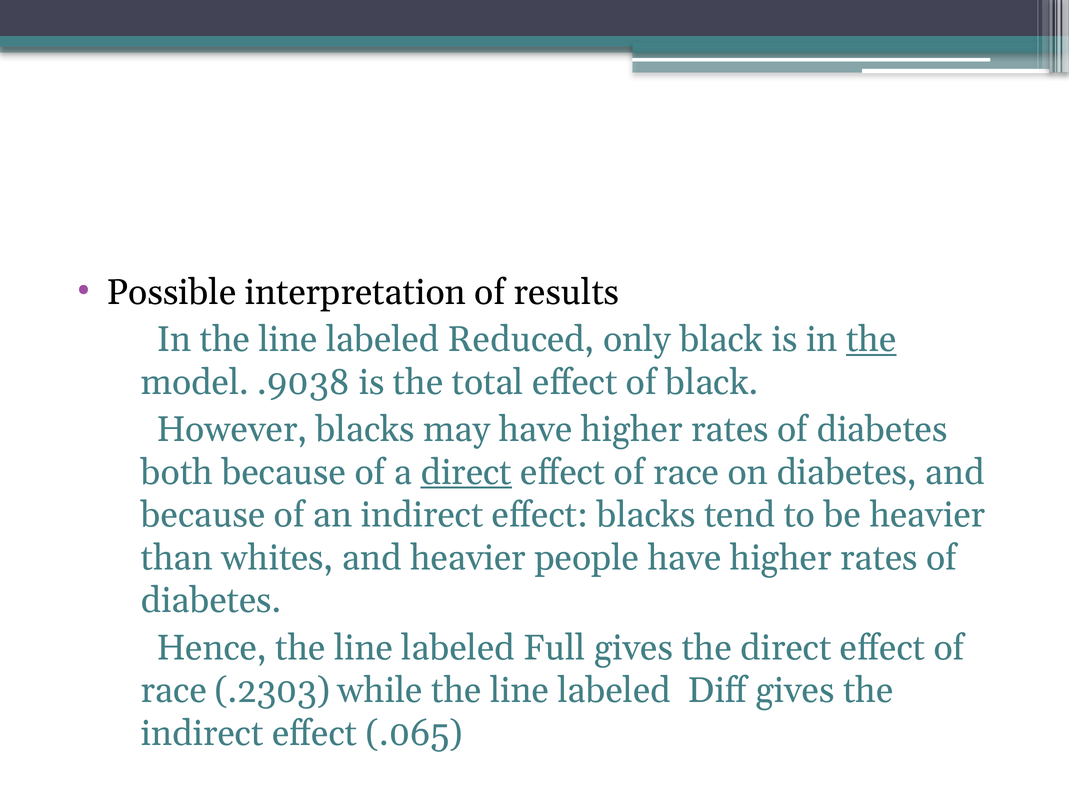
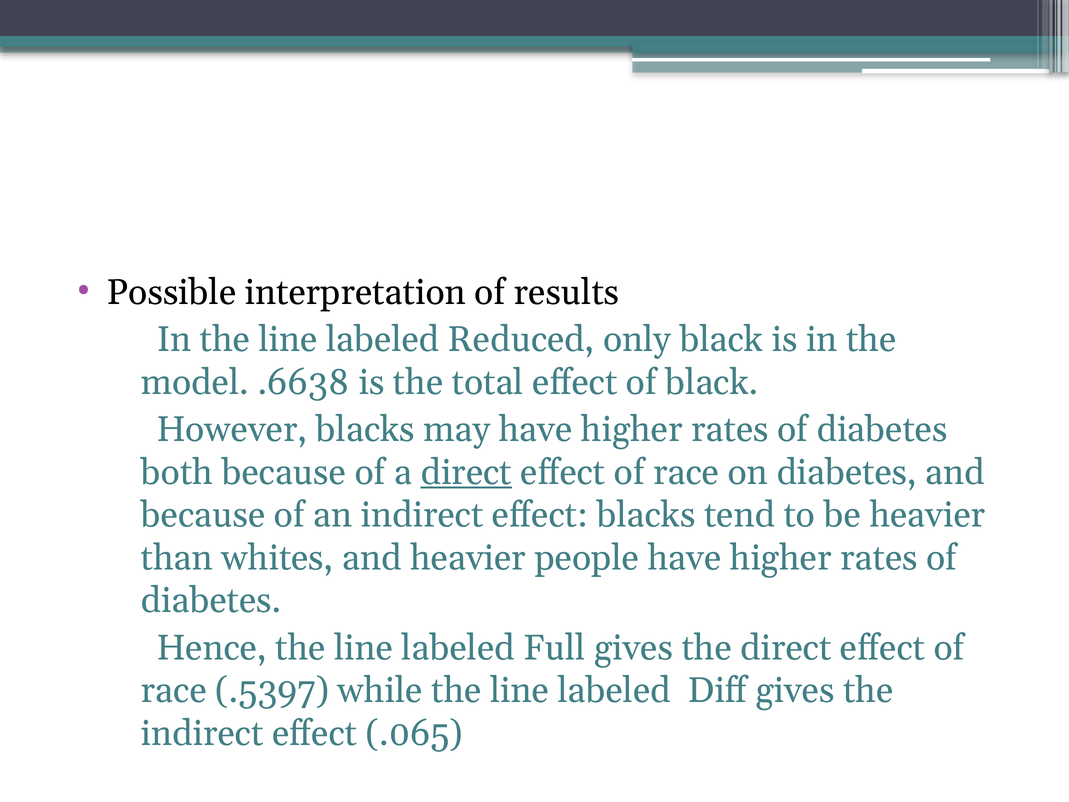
the at (871, 339) underline: present -> none
.9038: .9038 -> .6638
.2303: .2303 -> .5397
